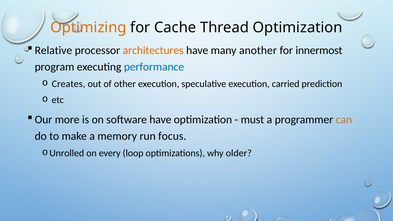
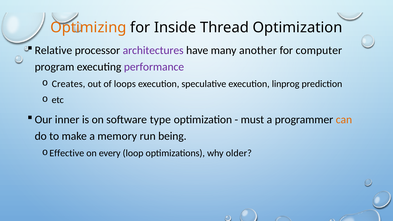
Cache: Cache -> Inside
architectures colour: orange -> purple
innermost: innermost -> computer
performance colour: blue -> purple
other: other -> loops
carried: carried -> linprog
more: more -> inner
software have: have -> type
focus: focus -> being
Unrolled: Unrolled -> Effective
